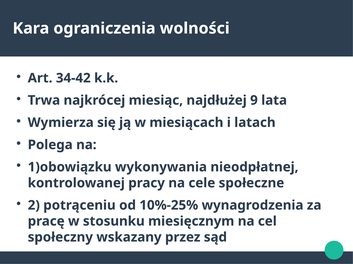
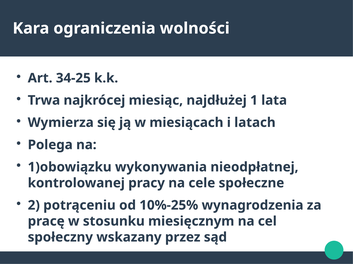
34-42: 34-42 -> 34-25
9: 9 -> 1
